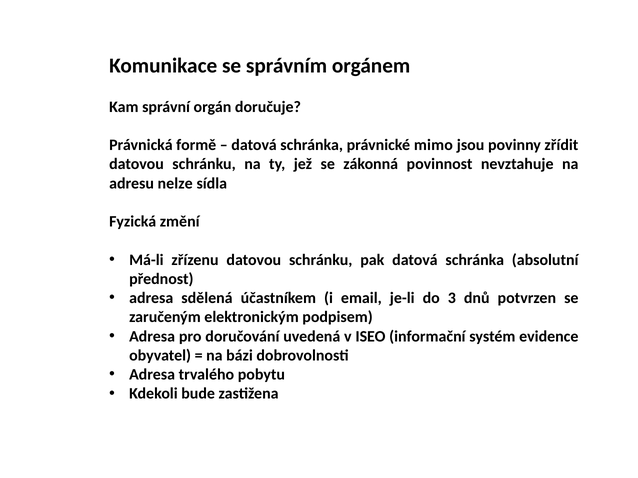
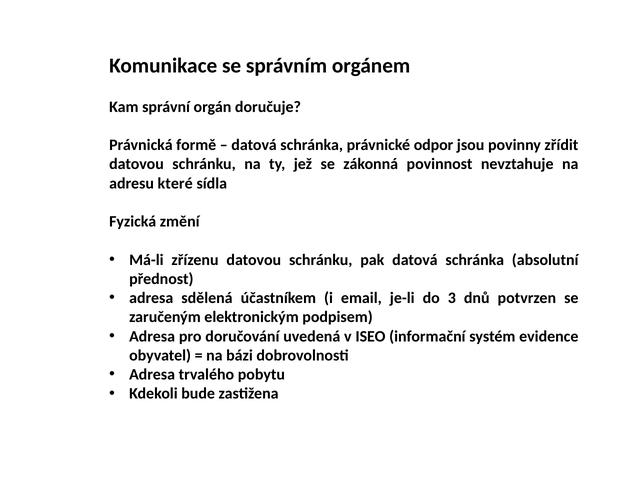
mimo: mimo -> odpor
nelze: nelze -> které
